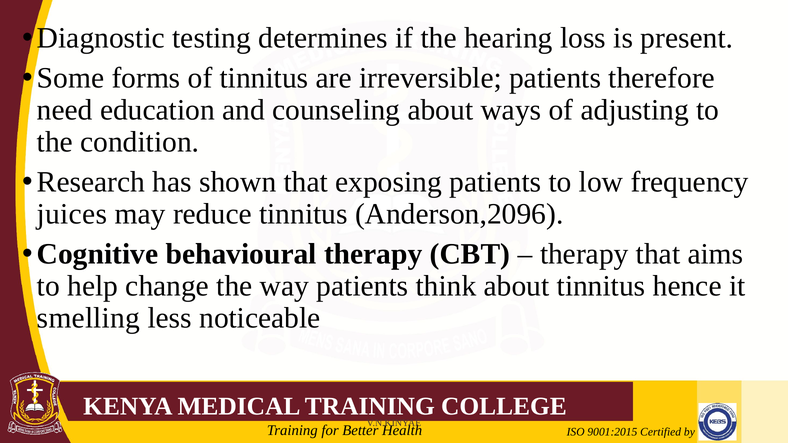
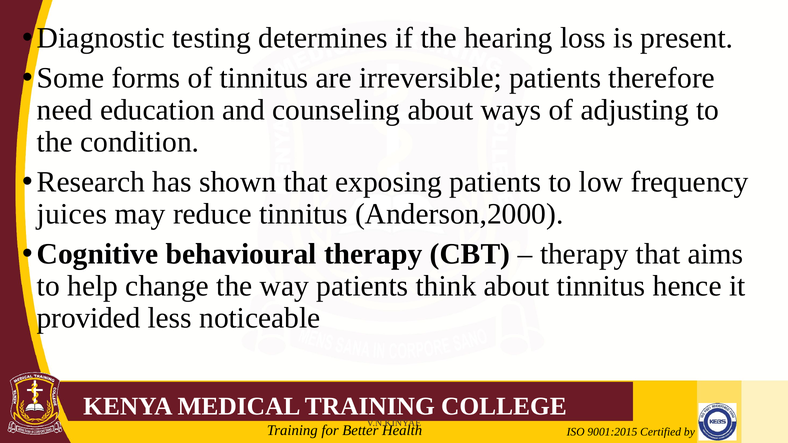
Anderson,2096: Anderson,2096 -> Anderson,2000
smelling: smelling -> provided
